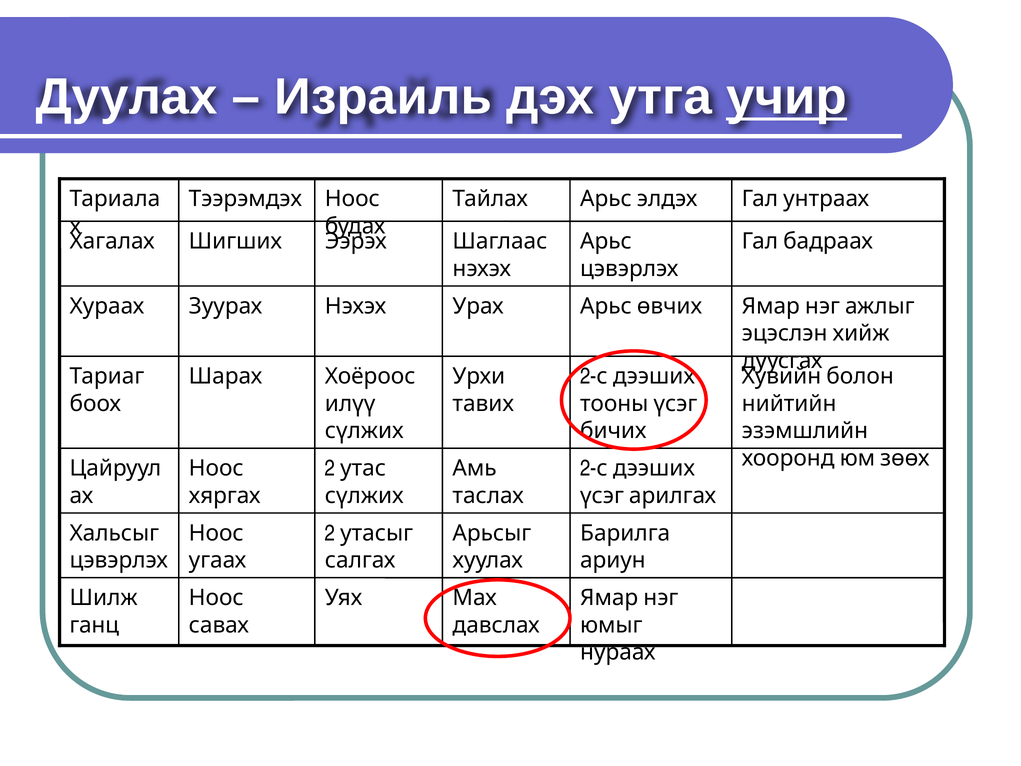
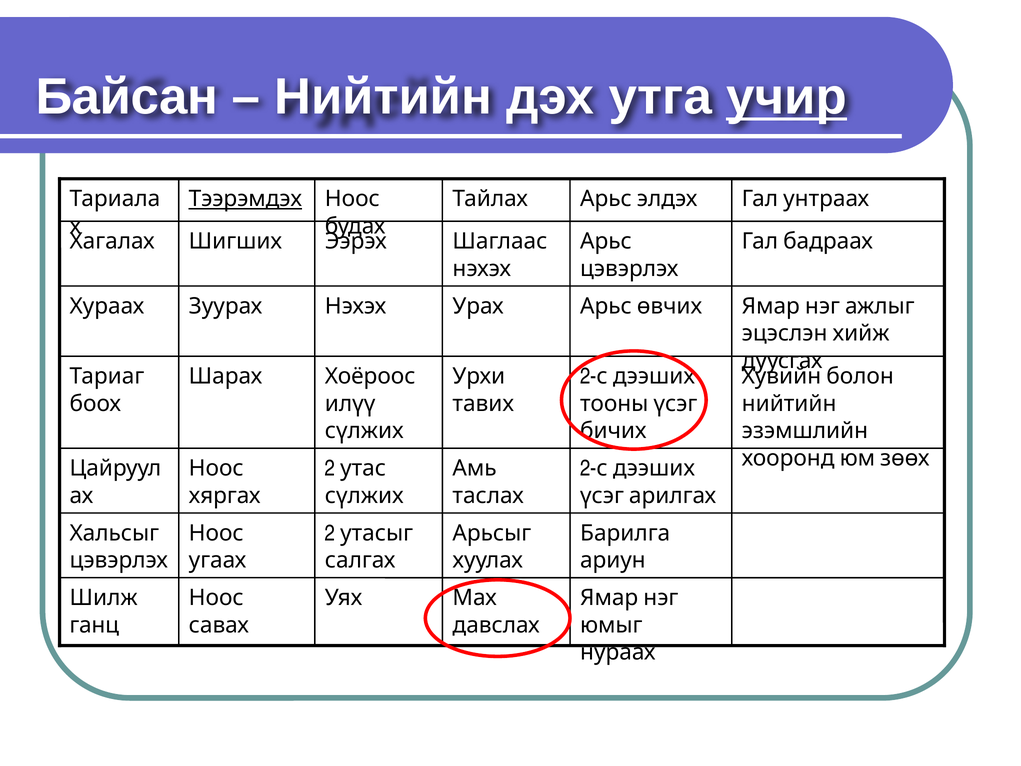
Дуулах: Дуулах -> Байсан
Израиль at (383, 97): Израиль -> Нийтийн
Тээрэмдэх underline: none -> present
